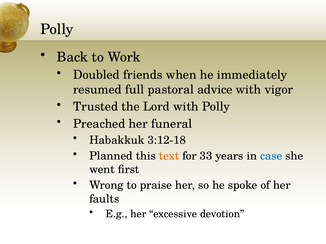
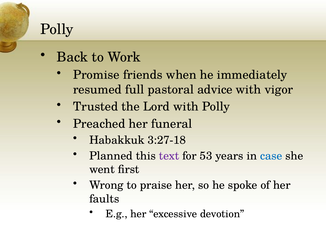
Doubled: Doubled -> Promise
3:12-18: 3:12-18 -> 3:27-18
text colour: orange -> purple
33: 33 -> 53
